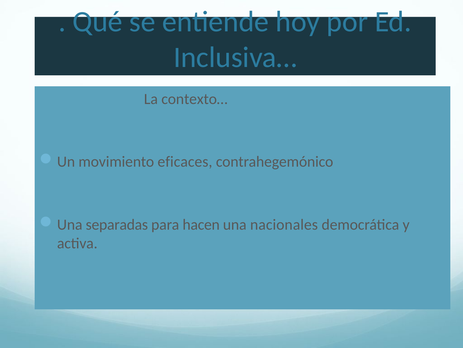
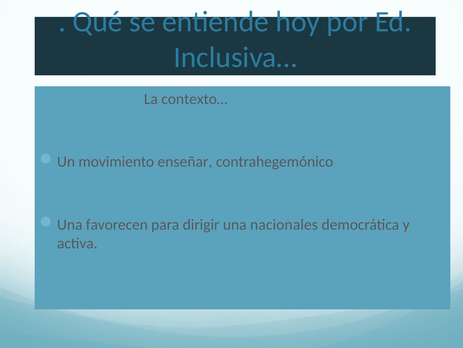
eficaces: eficaces -> enseñar
separadas: separadas -> favorecen
hacen: hacen -> dirigir
